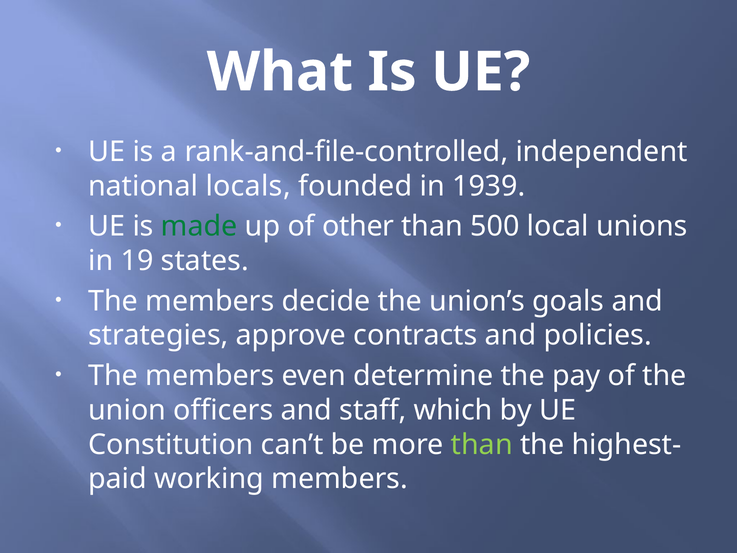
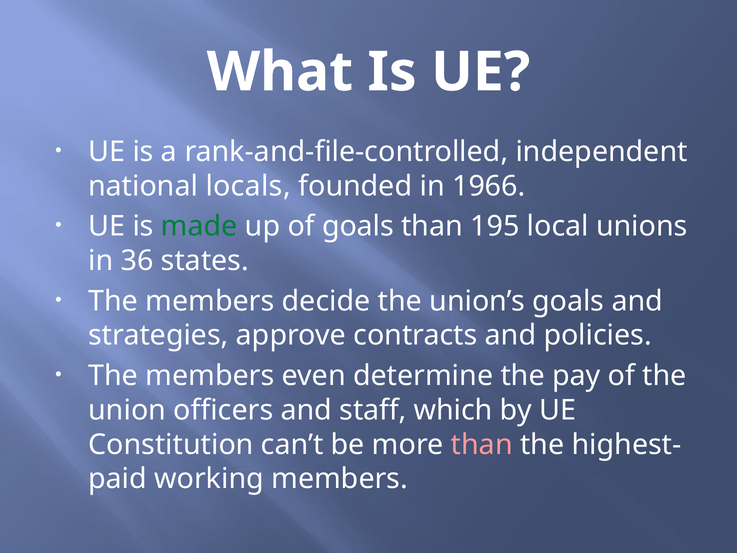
1939: 1939 -> 1966
of other: other -> goals
500: 500 -> 195
19: 19 -> 36
than at (482, 444) colour: light green -> pink
